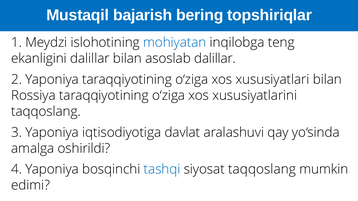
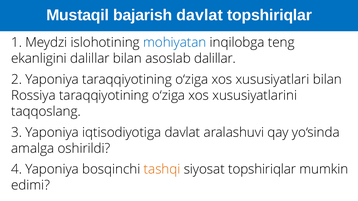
bajarish bering: bering -> davlat
tashqi colour: blue -> orange
siyosat taqqoslang: taqqoslang -> topshiriqlar
